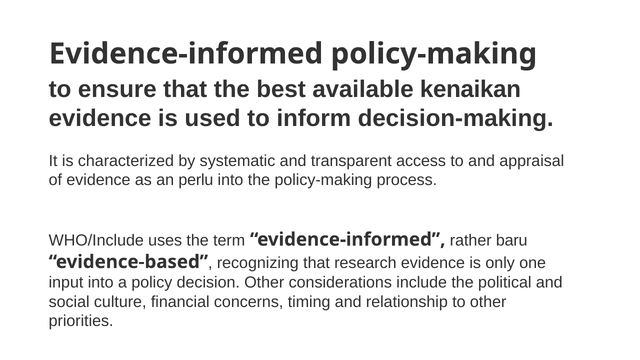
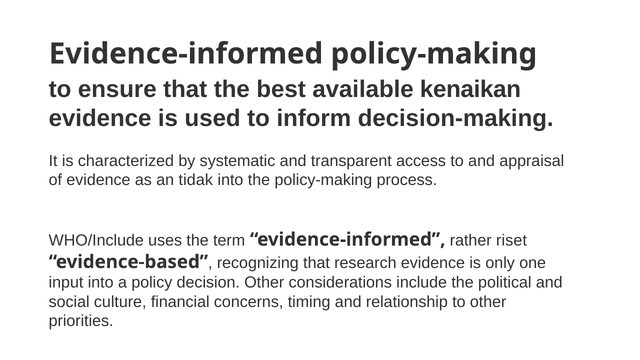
perlu: perlu -> tidak
baru: baru -> riset
